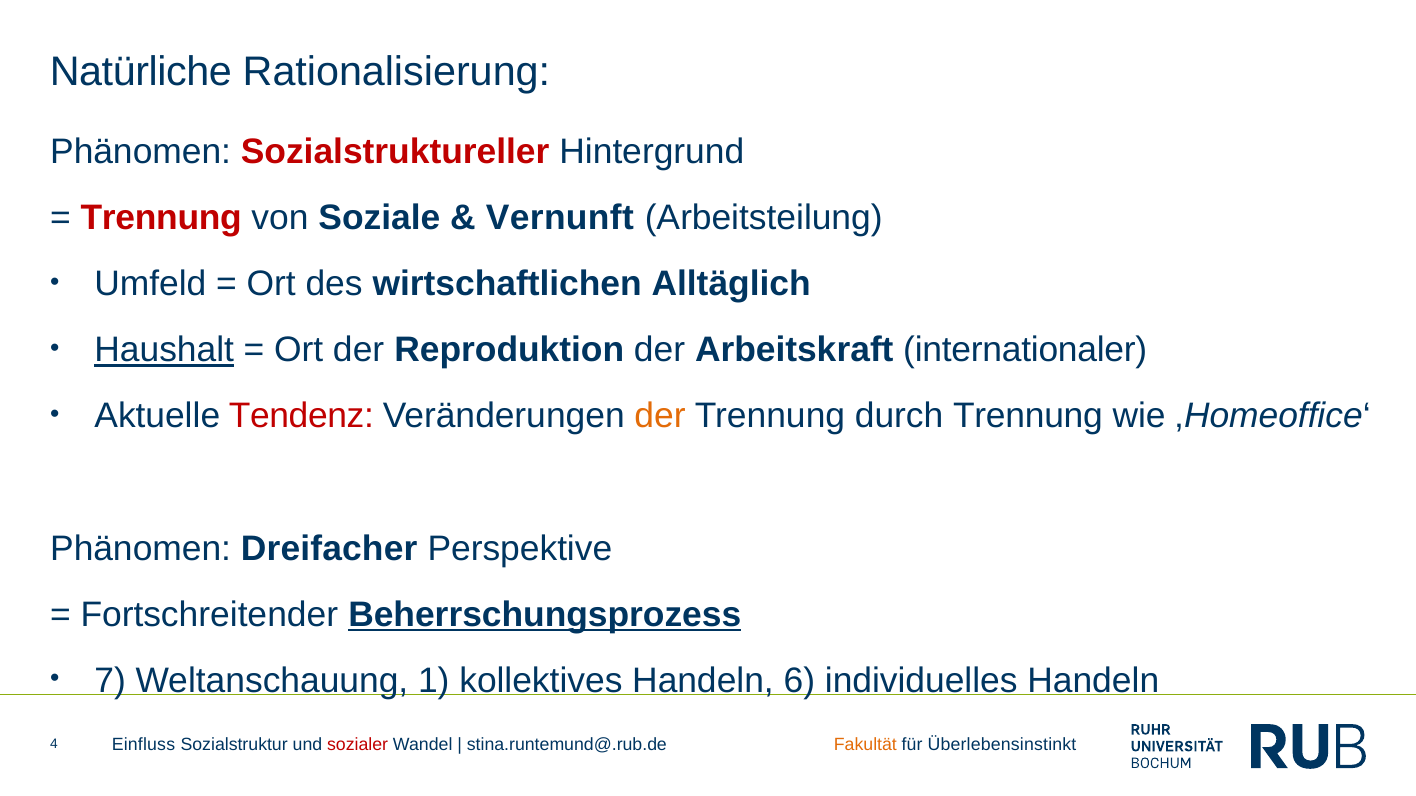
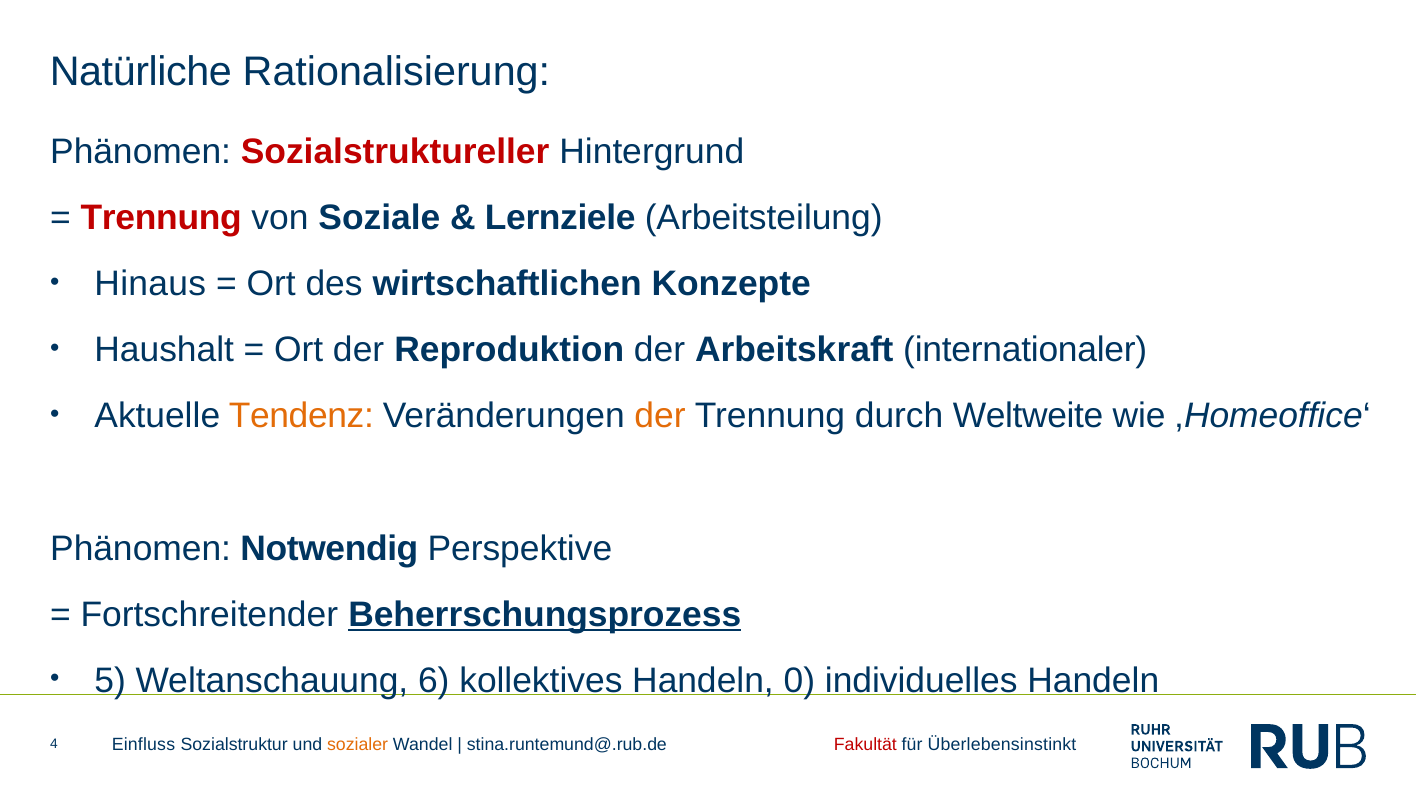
Vernunft: Vernunft -> Lernziele
Umfeld: Umfeld -> Hinaus
Alltäglich: Alltäglich -> Konzepte
Haushalt underline: present -> none
Tendenz colour: red -> orange
durch Trennung: Trennung -> Weltweite
Dreifacher: Dreifacher -> Notwendig
7: 7 -> 5
1: 1 -> 6
6: 6 -> 0
sozialer colour: red -> orange
Fakultät colour: orange -> red
